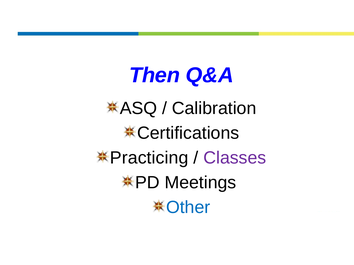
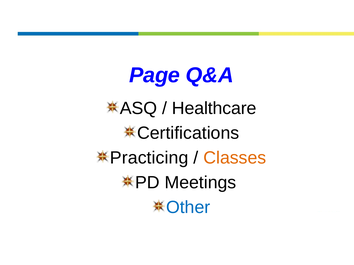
Then: Then -> Page
Calibration: Calibration -> Healthcare
Classes colour: purple -> orange
